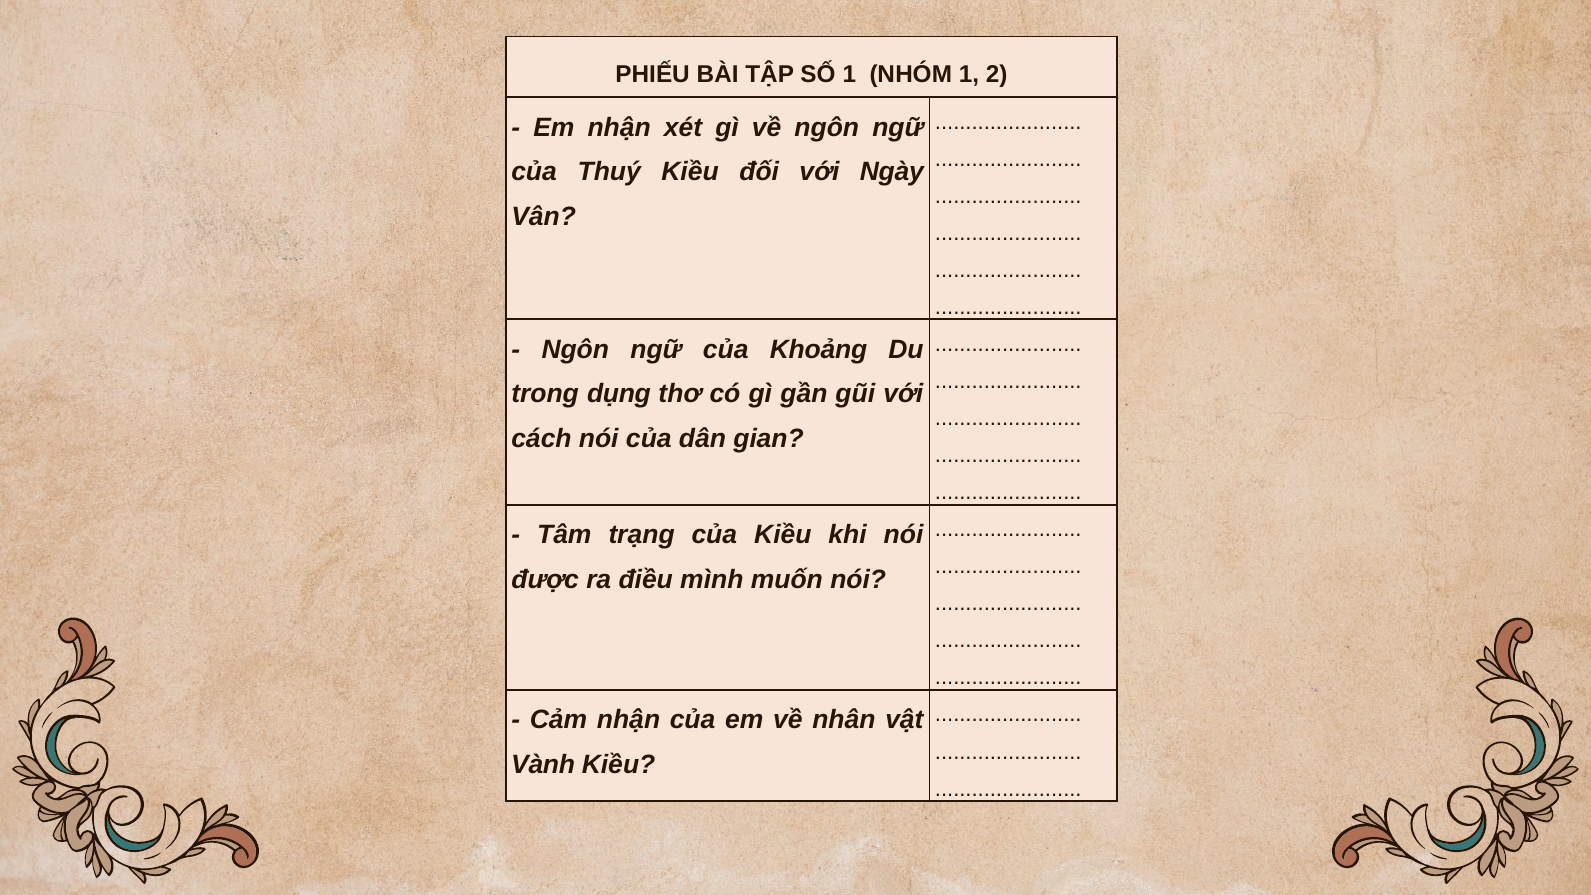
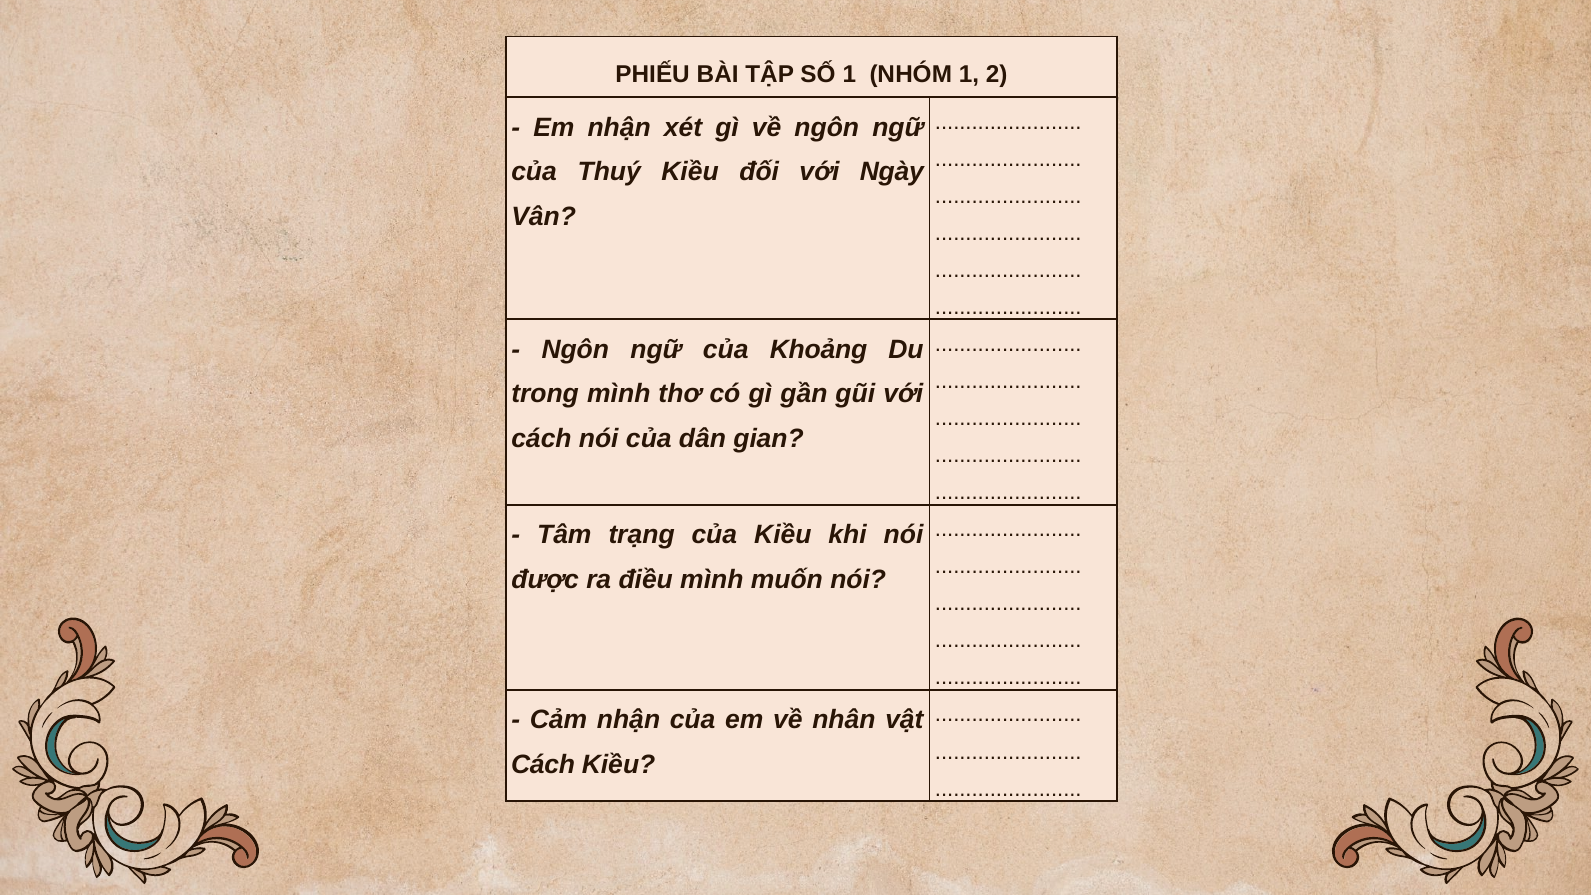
trong dụng: dụng -> mình
Vành at (543, 764): Vành -> Cách
